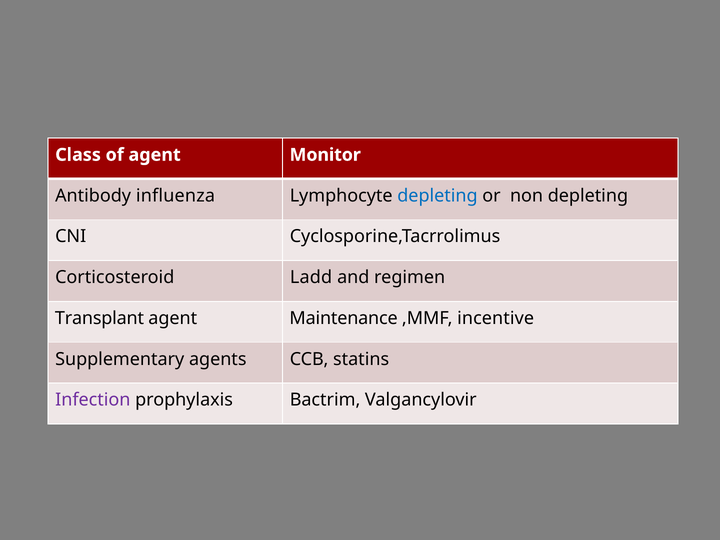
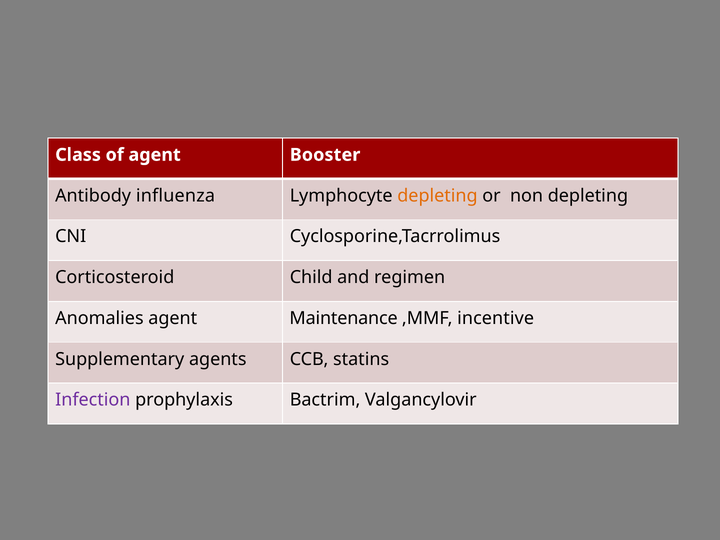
Monitor: Monitor -> Booster
depleting at (437, 196) colour: blue -> orange
Ladd: Ladd -> Child
Transplant: Transplant -> Anomalies
